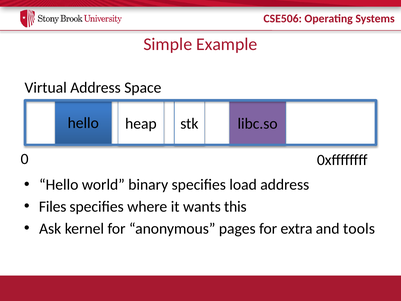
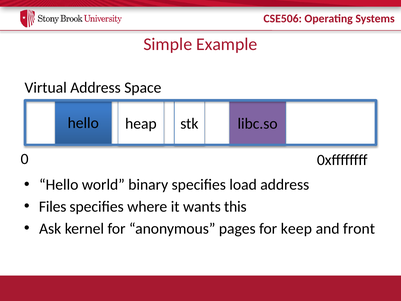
extra: extra -> keep
tools: tools -> front
